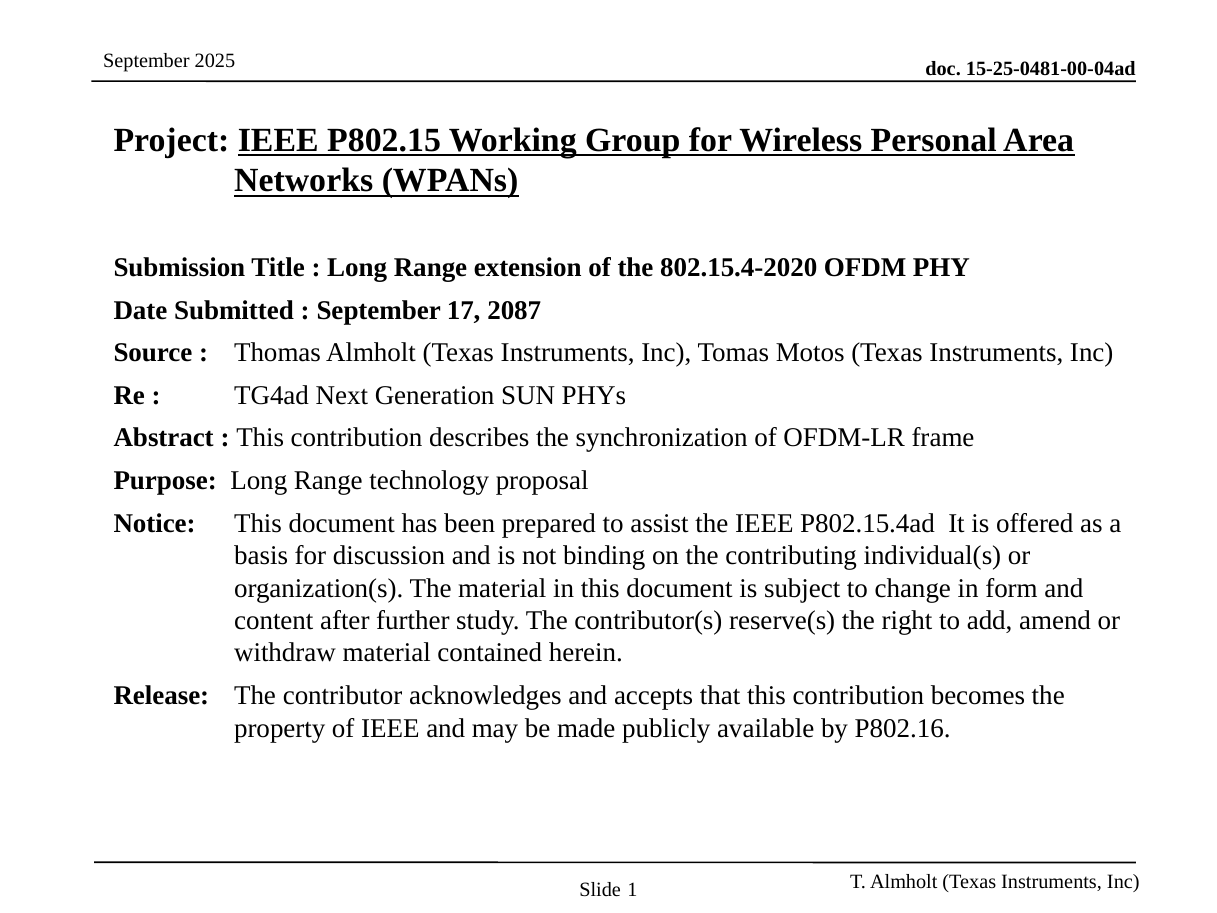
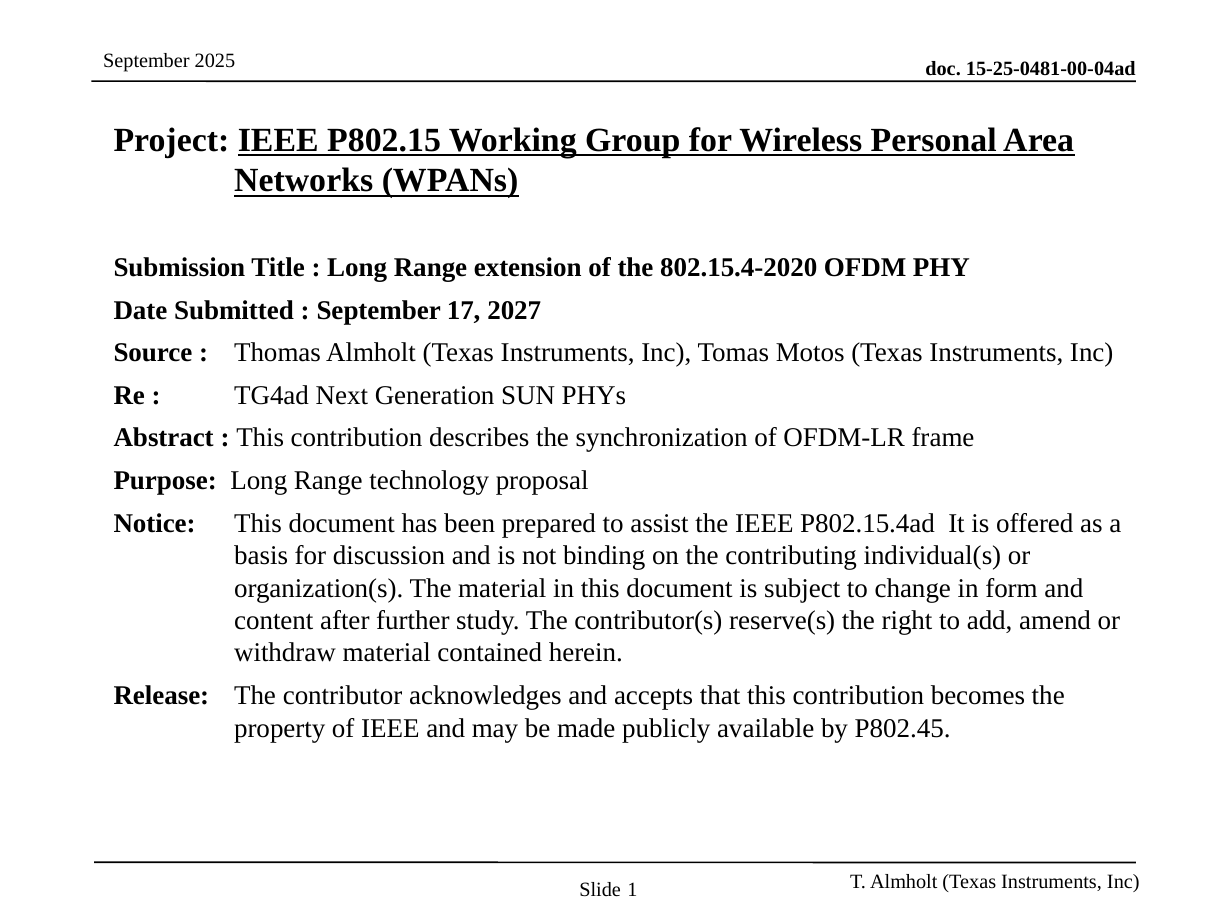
2087: 2087 -> 2027
P802.16: P802.16 -> P802.45
